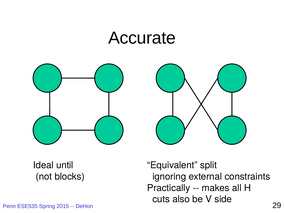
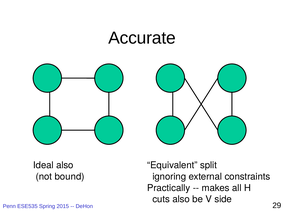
Ideal until: until -> also
blocks: blocks -> bound
